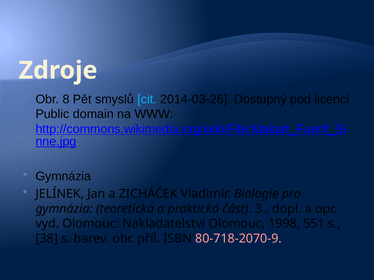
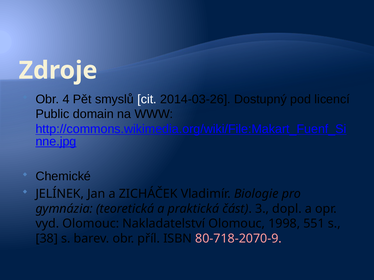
8: 8 -> 4
cit colour: light blue -> white
Gymnázia at (63, 177): Gymnázia -> Chemické
